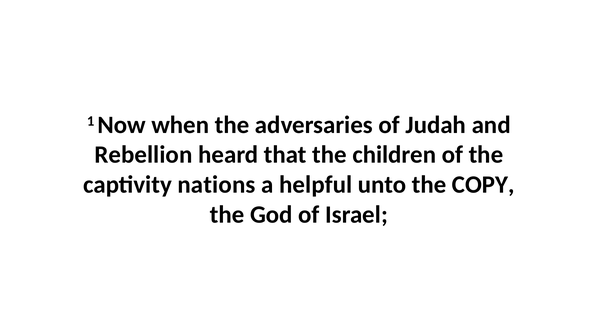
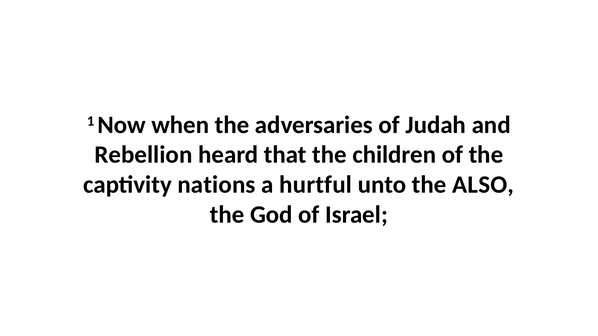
helpful: helpful -> hurtful
COPY: COPY -> ALSO
